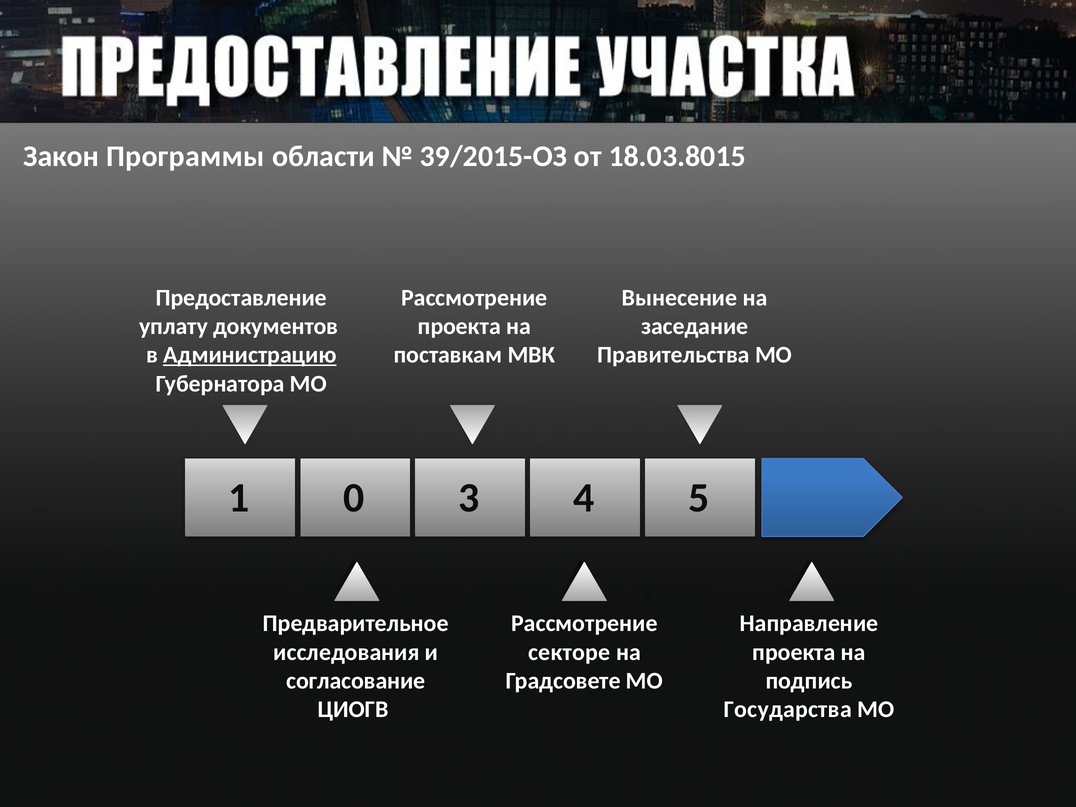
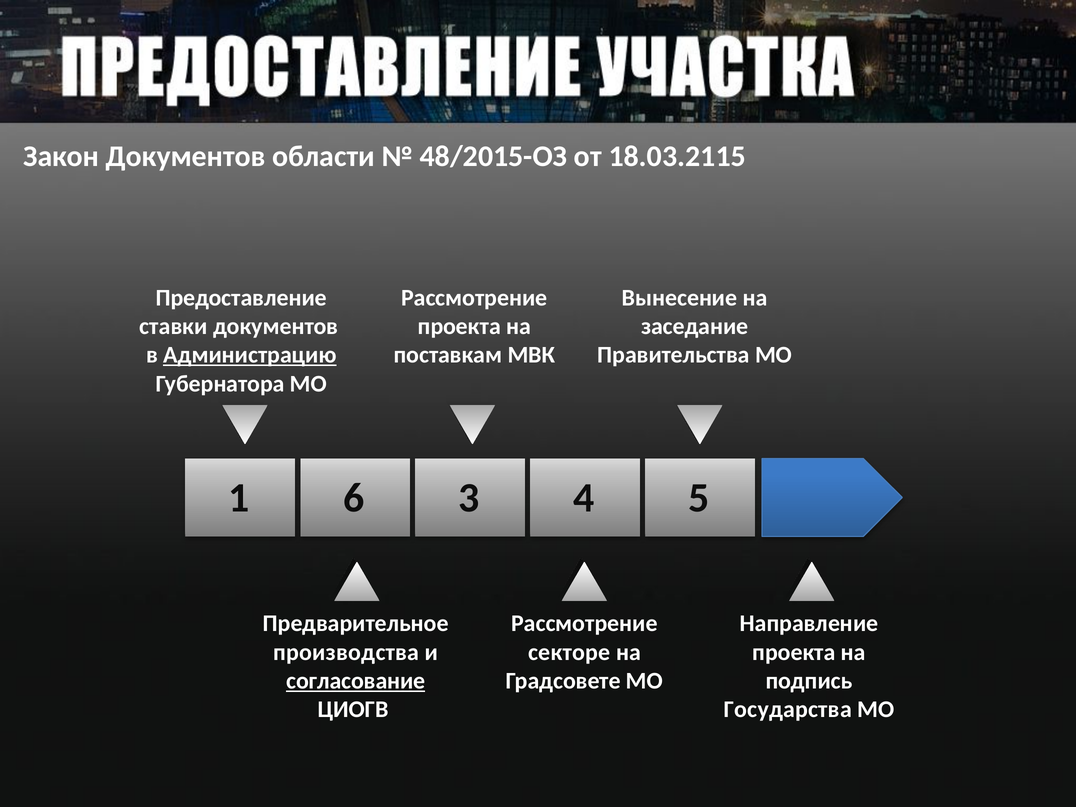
Закон Программы: Программы -> Документов
39/2015-ОЗ: 39/2015-ОЗ -> 48/2015-ОЗ
18.03.8015: 18.03.8015 -> 18.03.2115
уплату: уплату -> ставки
0: 0 -> 6
исследования: исследования -> производства
согласование underline: none -> present
